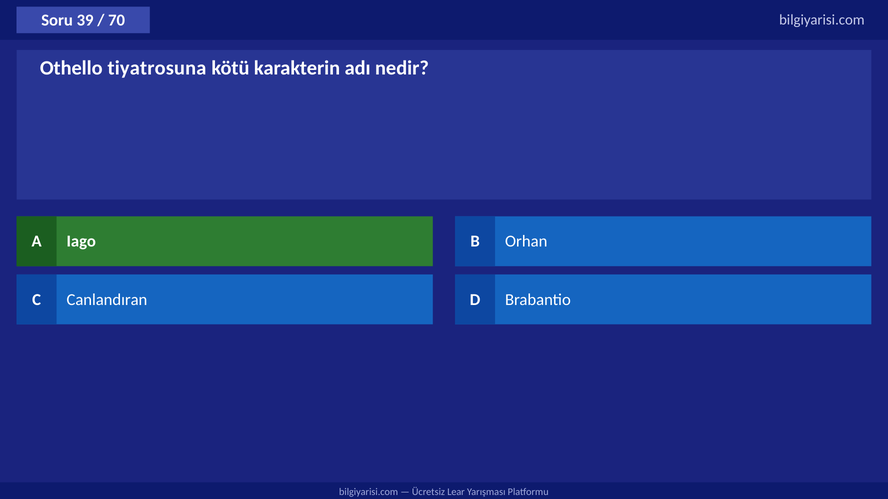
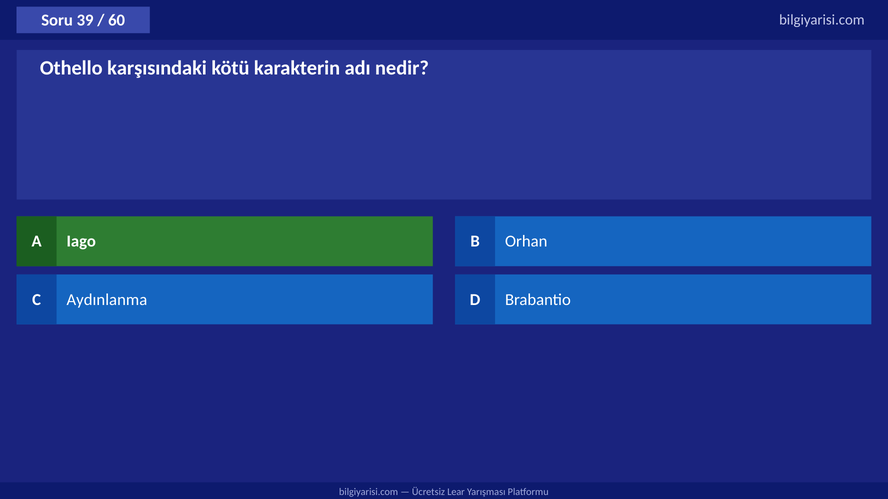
70: 70 -> 60
tiyatrosuna: tiyatrosuna -> karşısındaki
Canlandıran: Canlandıran -> Aydınlanma
